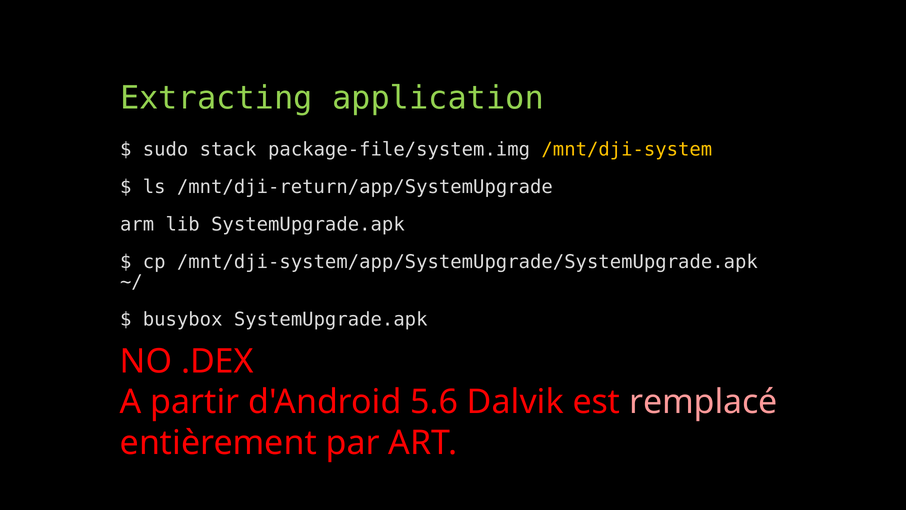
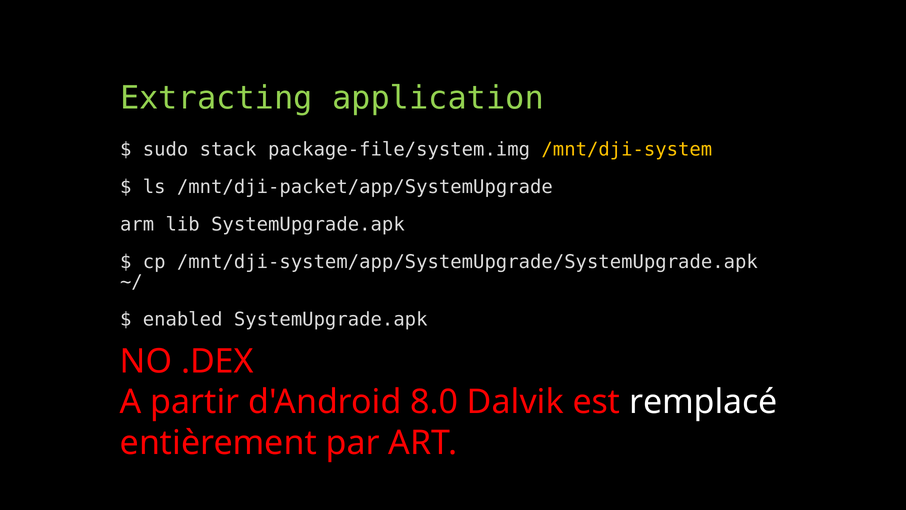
/mnt/dji-return/app/SystemUpgrade: /mnt/dji-return/app/SystemUpgrade -> /mnt/dji-packet/app/SystemUpgrade
busybox: busybox -> enabled
5.6: 5.6 -> 8.0
remplacé colour: pink -> white
